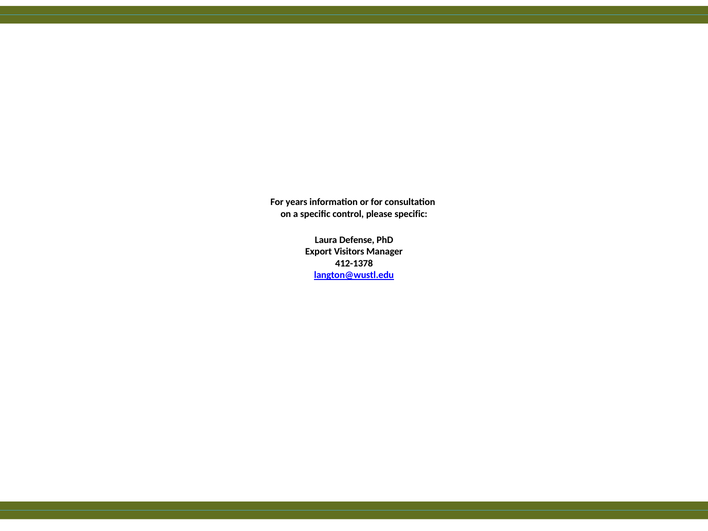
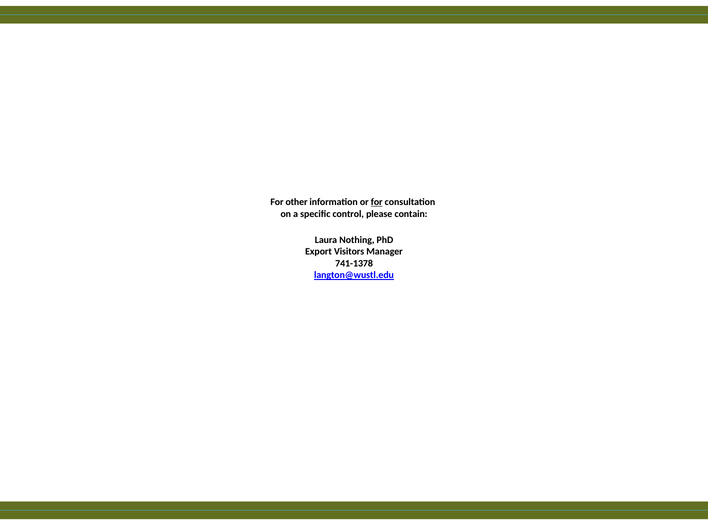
years: years -> other
for at (377, 202) underline: none -> present
please specific: specific -> contain
Defense: Defense -> Nothing
412-1378: 412-1378 -> 741-1378
